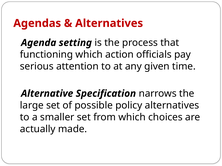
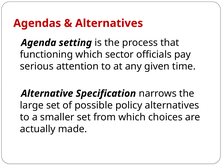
action: action -> sector
